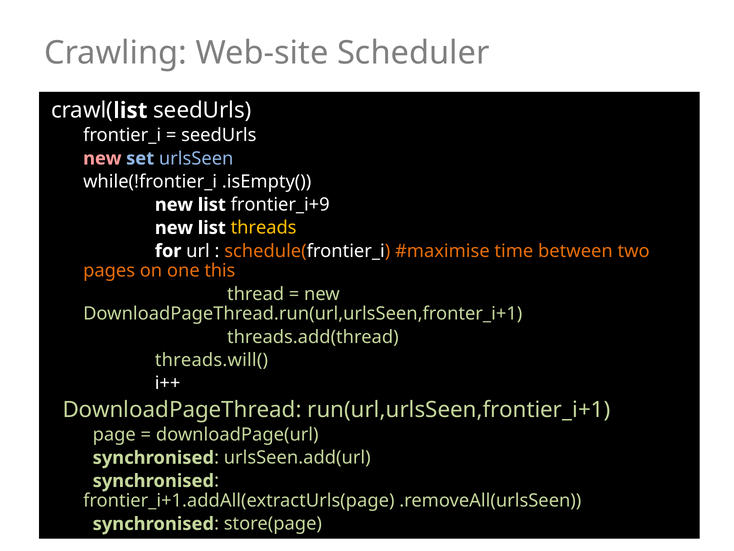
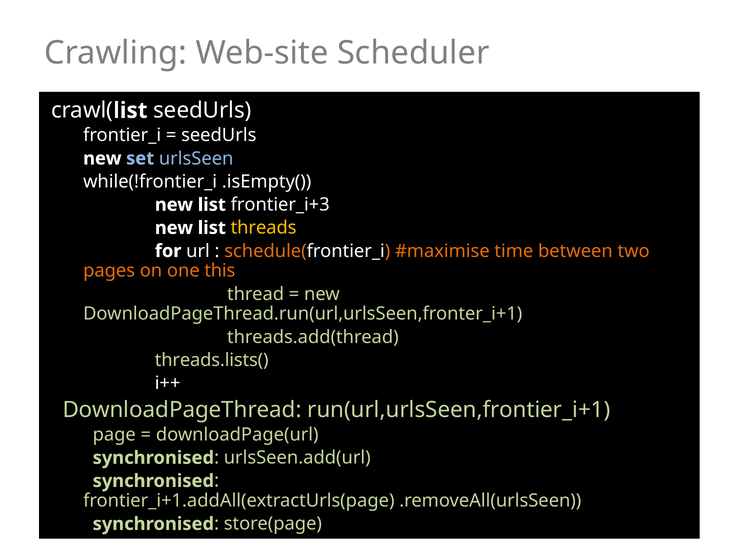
new at (102, 158) colour: pink -> white
frontier_i+9: frontier_i+9 -> frontier_i+3
threads.will(: threads.will( -> threads.lists(
